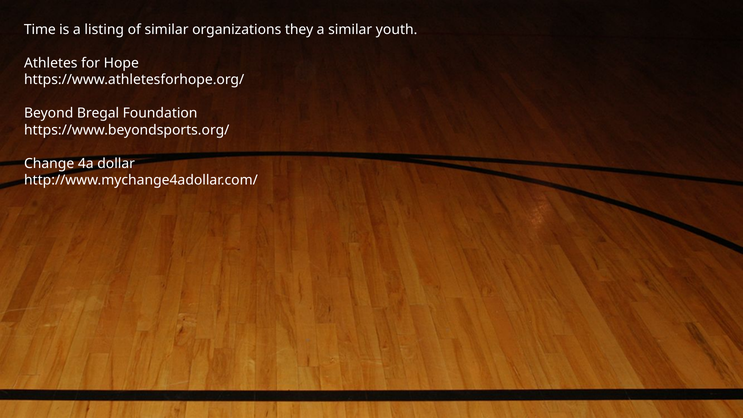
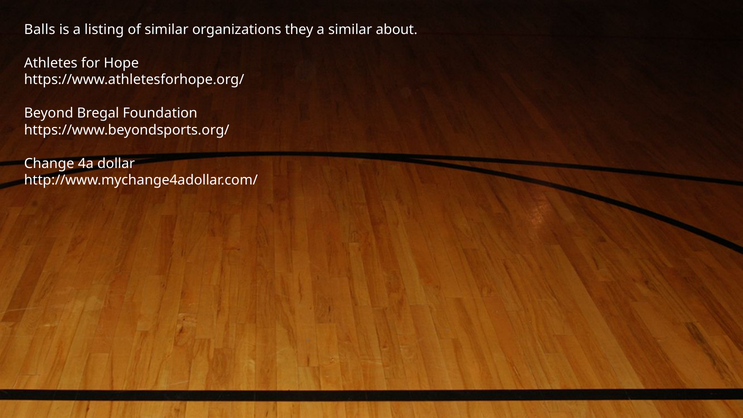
Time: Time -> Balls
youth: youth -> about
